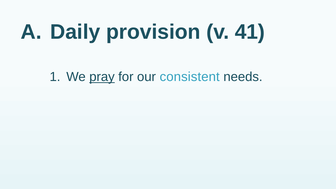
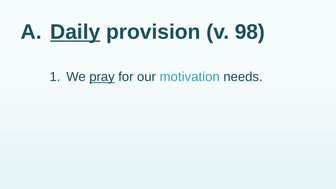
Daily underline: none -> present
41: 41 -> 98
consistent: consistent -> motivation
